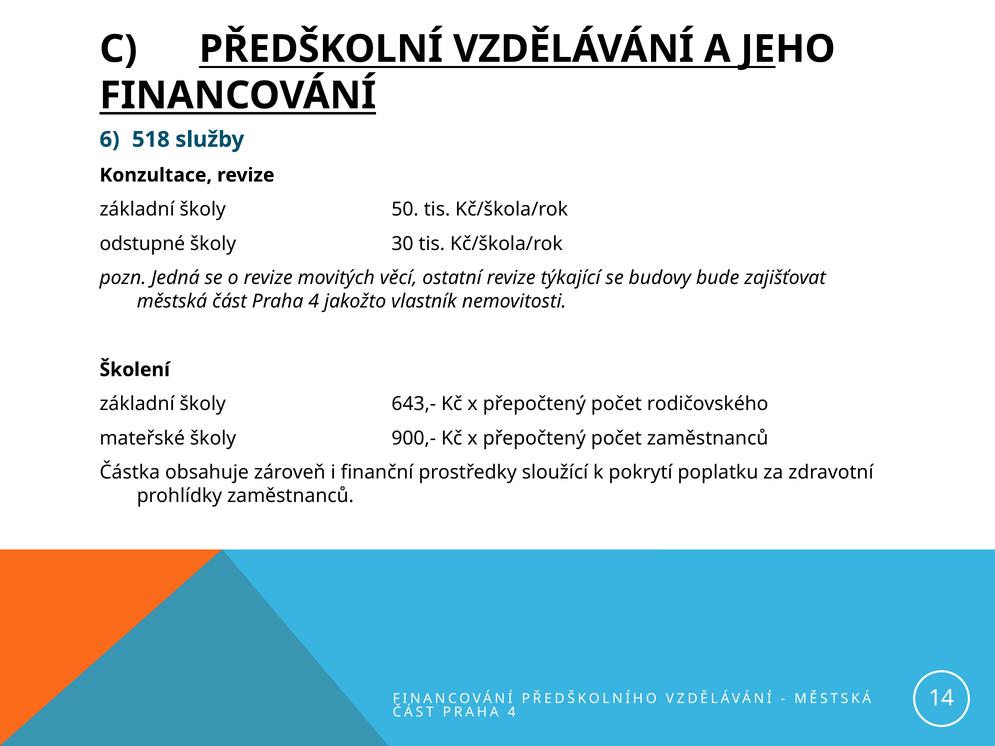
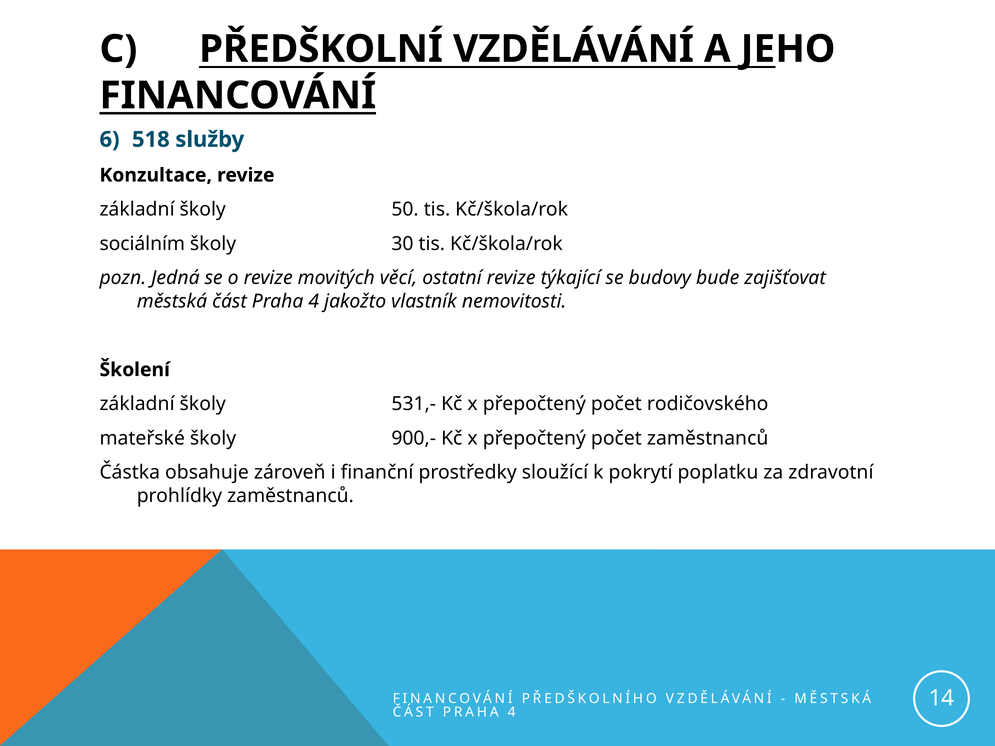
odstupné: odstupné -> sociálním
643,-: 643,- -> 531,-
